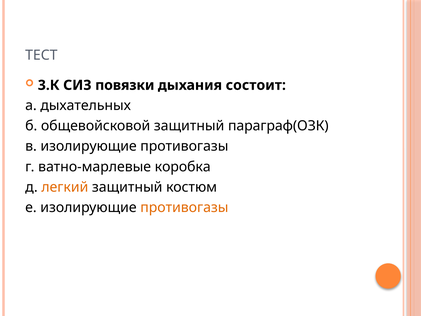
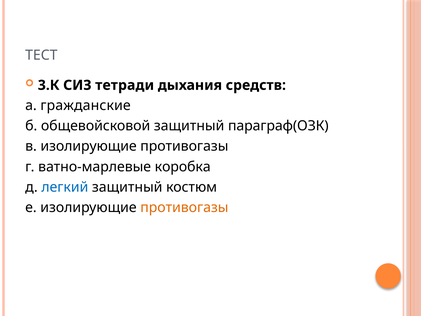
повязки: повязки -> тетради
состоит: состоит -> средств
дыхательных: дыхательных -> гражданские
легкий colour: orange -> blue
